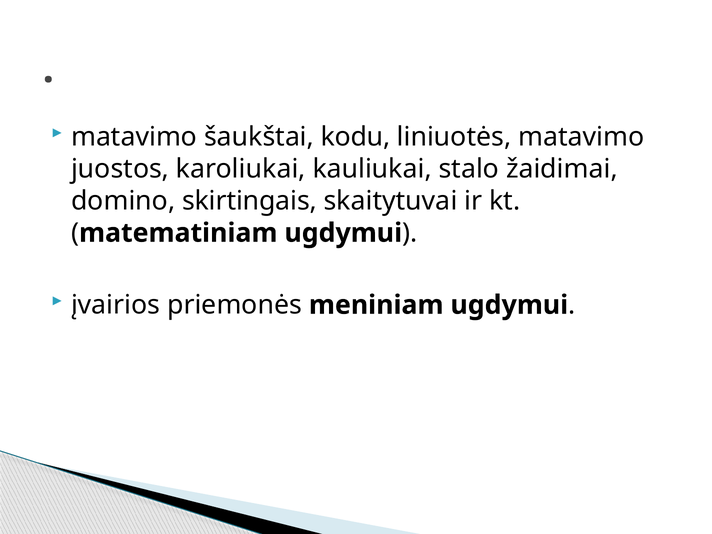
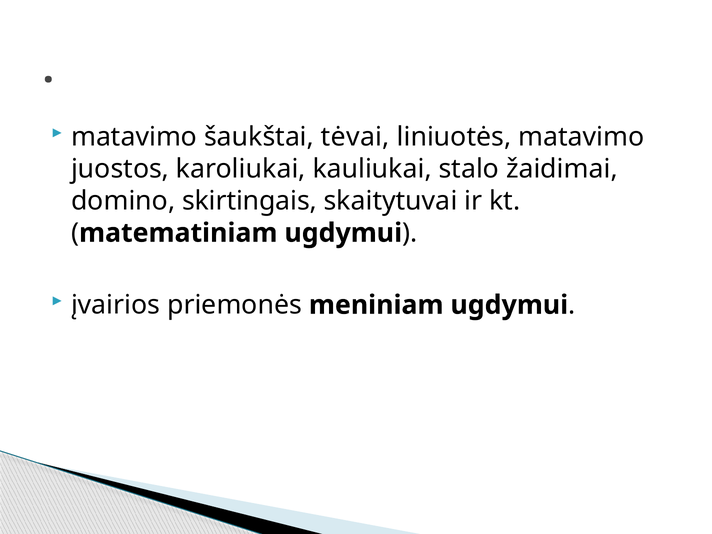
kodu: kodu -> tėvai
